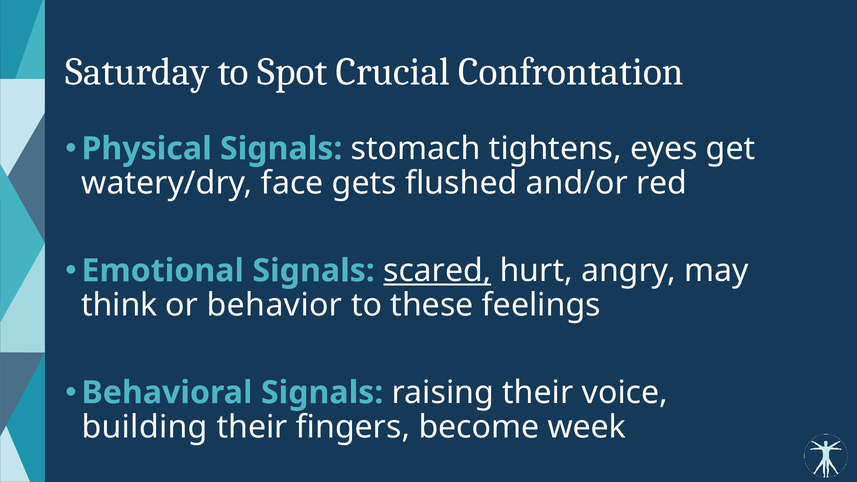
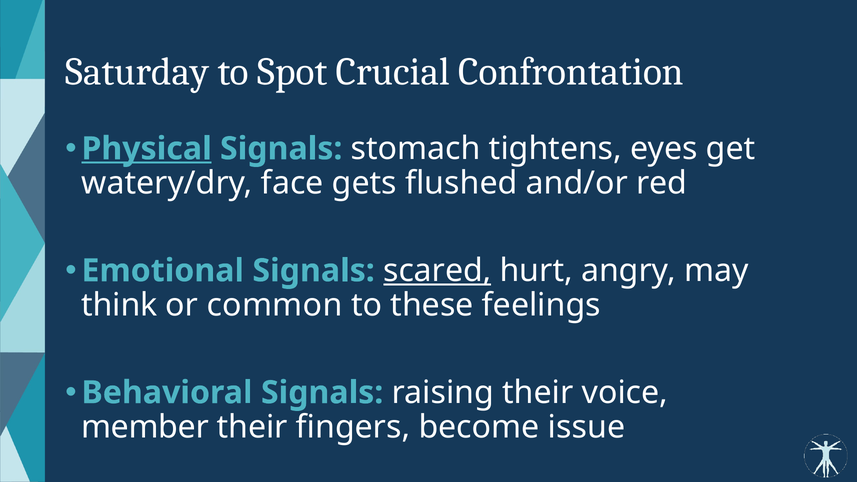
Physical underline: none -> present
behavior: behavior -> common
building: building -> member
week: week -> issue
